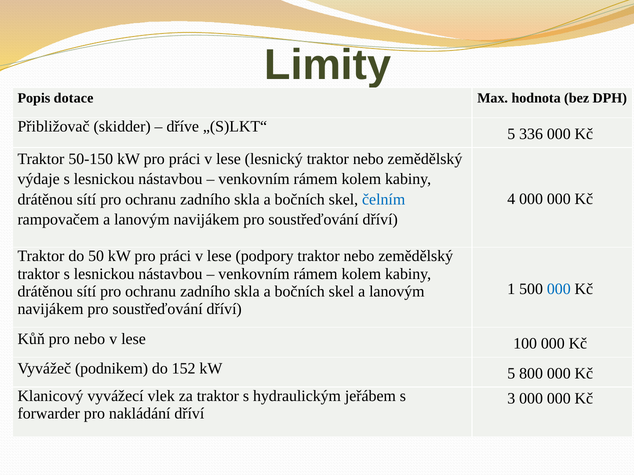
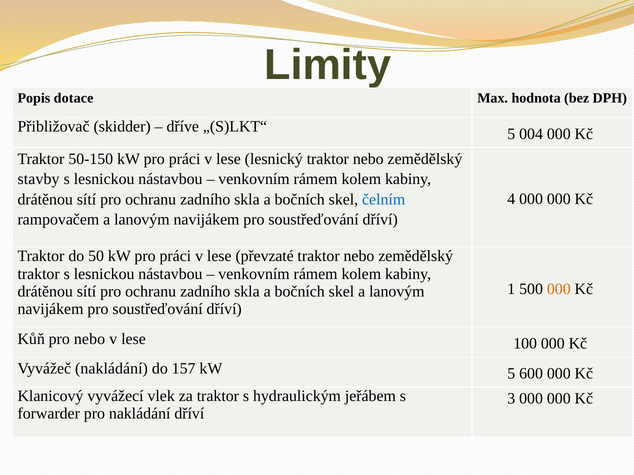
336: 336 -> 004
výdaje: výdaje -> stavby
podpory: podpory -> převzaté
000 at (559, 289) colour: blue -> orange
Vyvážeč podnikem: podnikem -> nakládání
152: 152 -> 157
800: 800 -> 600
